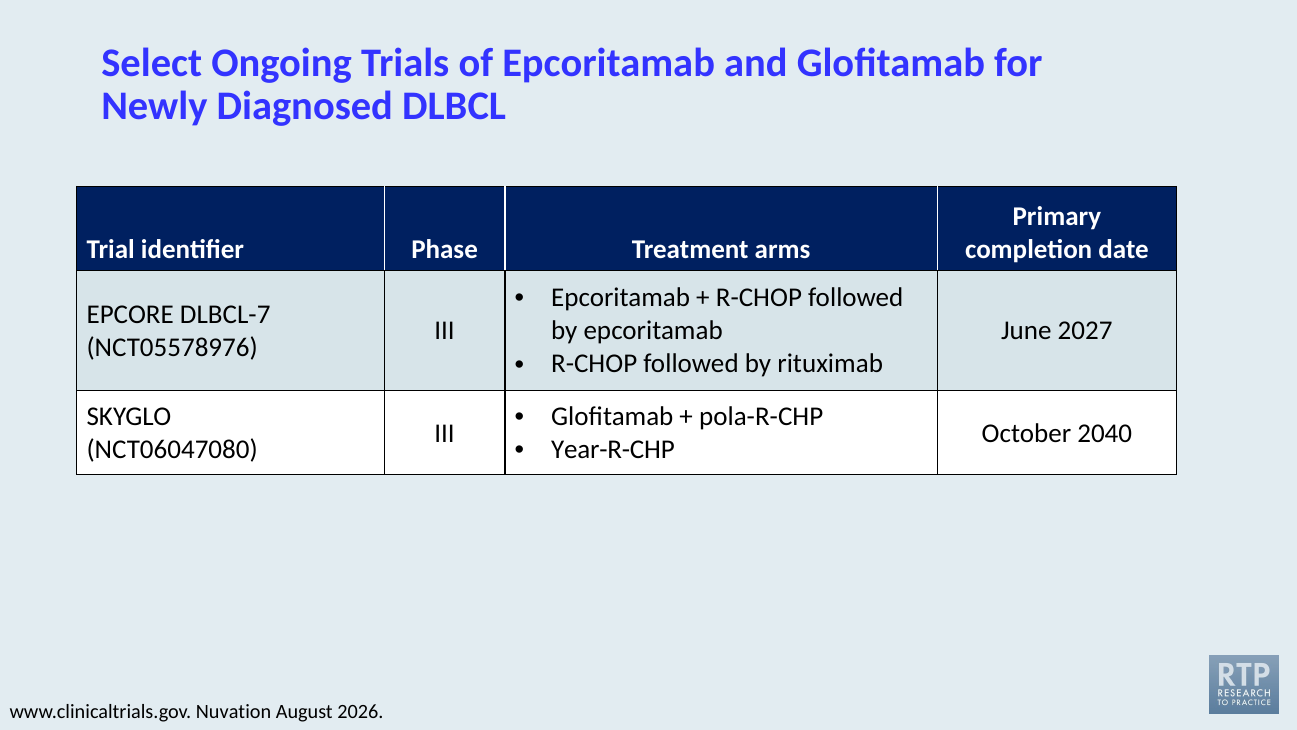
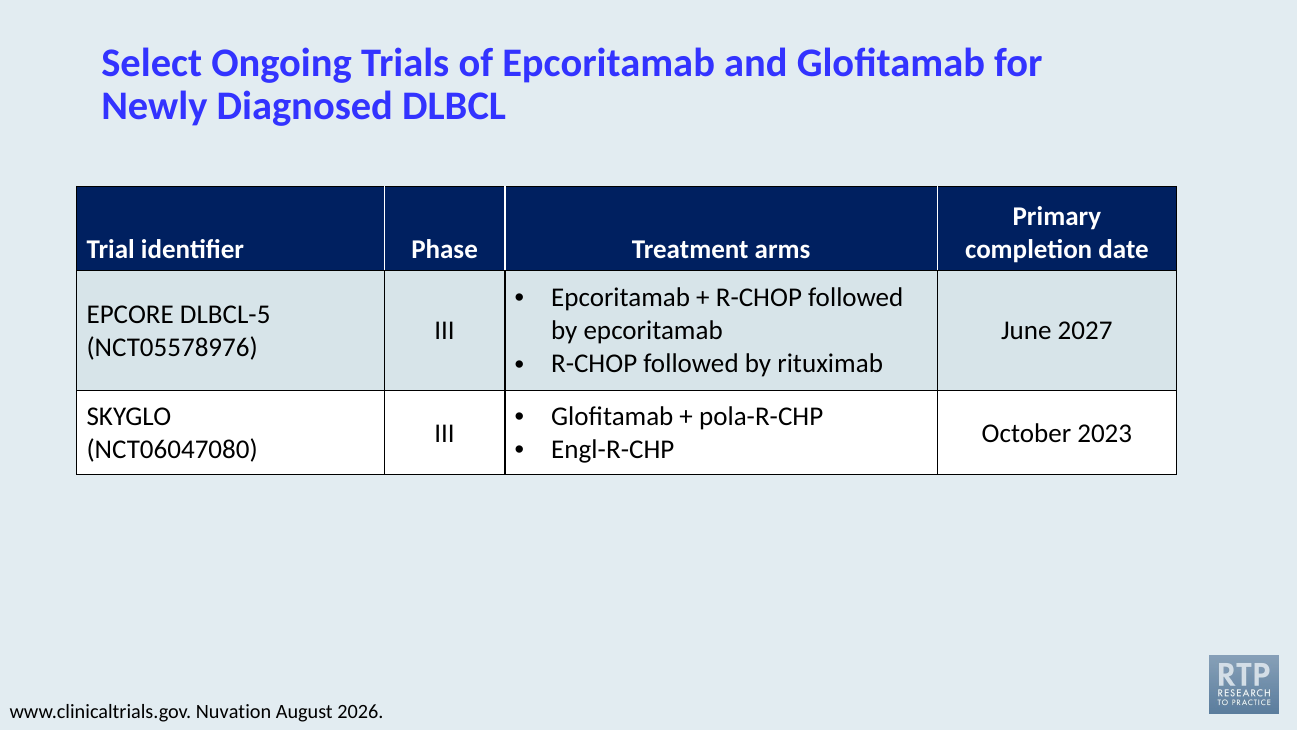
DLBCL-7: DLBCL-7 -> DLBCL-5
2040: 2040 -> 2023
Year-R-CHP: Year-R-CHP -> Engl-R-CHP
